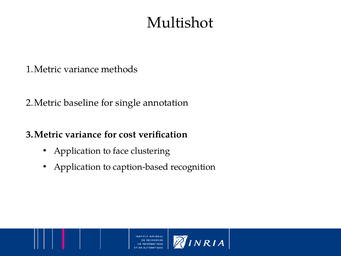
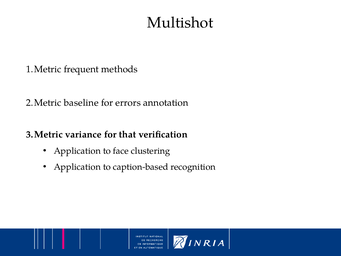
variance at (81, 69): variance -> frequent
single: single -> errors
cost: cost -> that
